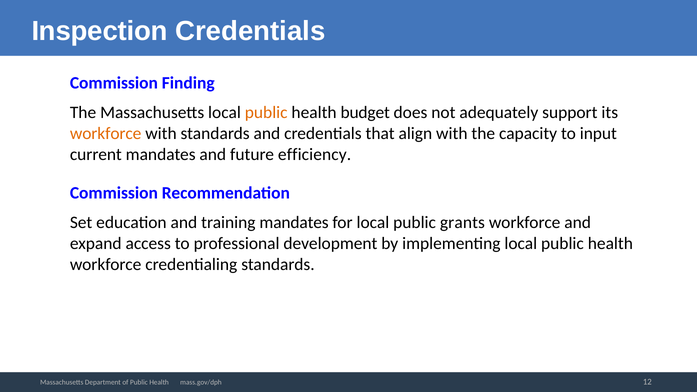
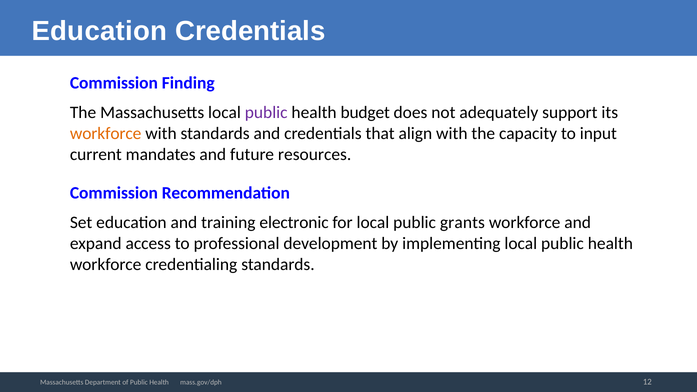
Inspection at (100, 31): Inspection -> Education
public at (266, 113) colour: orange -> purple
efficiency: efficiency -> resources
training mandates: mandates -> electronic
